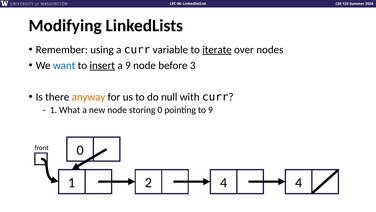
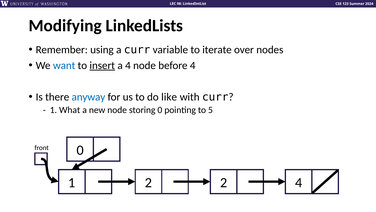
iterate underline: present -> none
a 9: 9 -> 4
before 3: 3 -> 4
anyway colour: orange -> blue
null: null -> like
to 9: 9 -> 5
2 4: 4 -> 2
